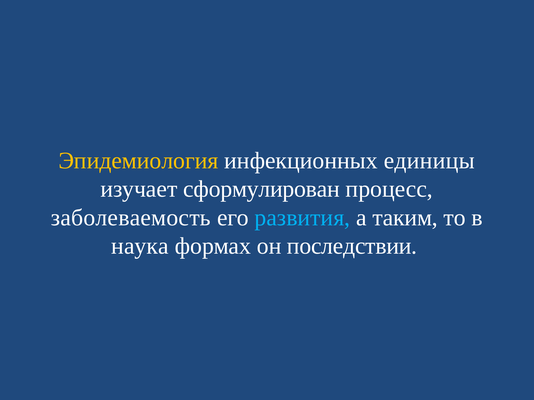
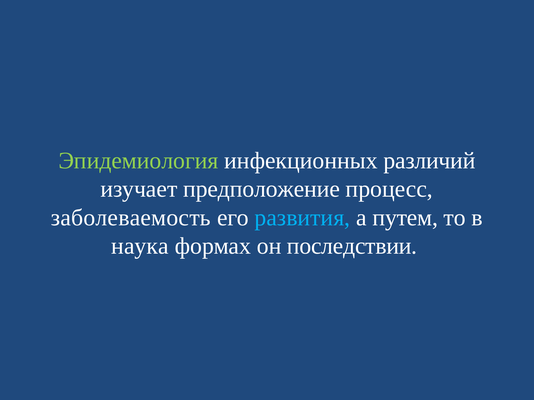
Эпидемиология colour: yellow -> light green
единицы: единицы -> различий
сформулирован: сформулирован -> предположение
таким: таким -> путем
